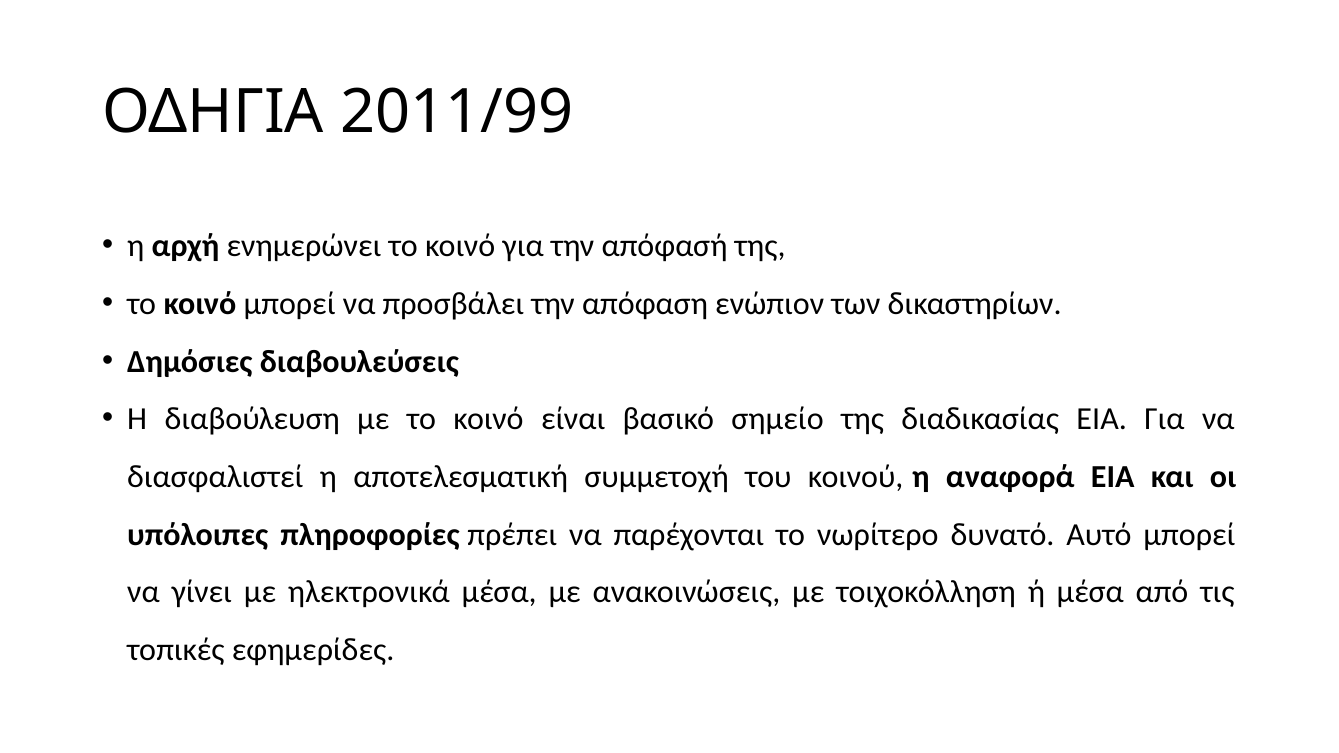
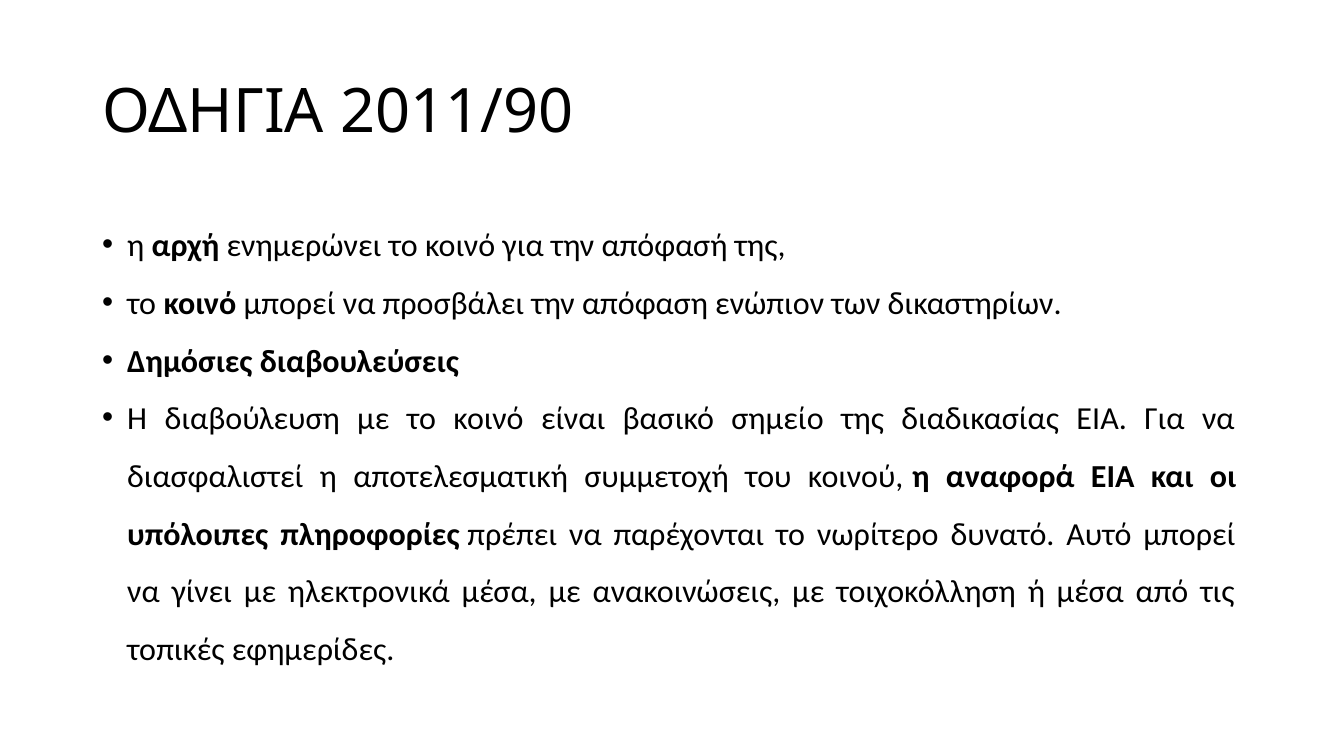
2011/99: 2011/99 -> 2011/90
